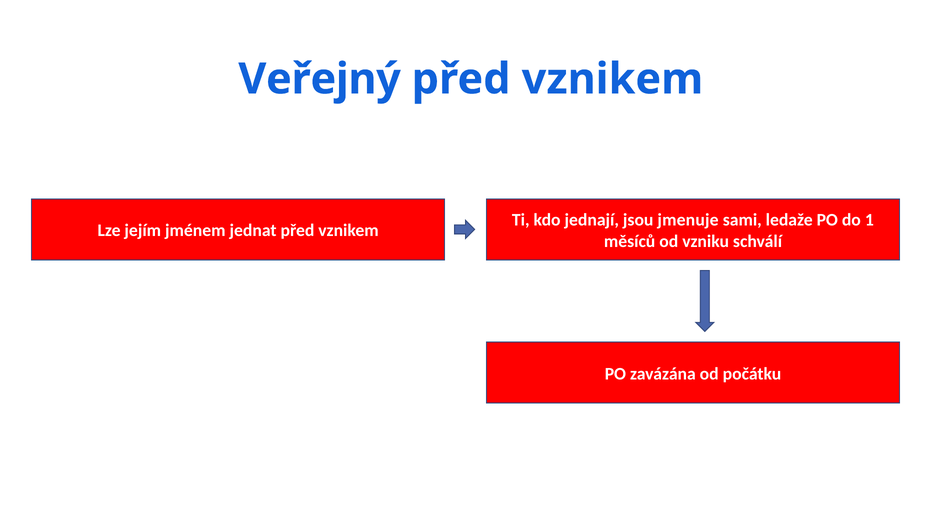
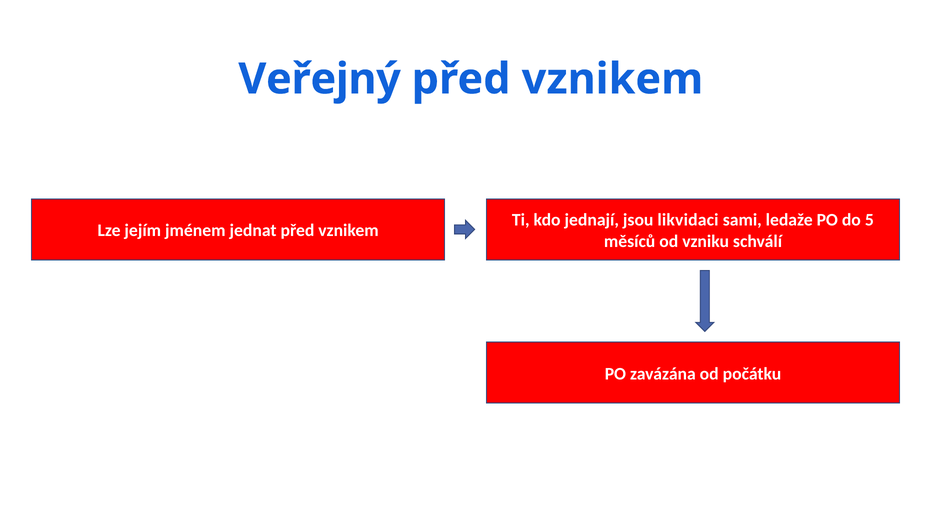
jmenuje: jmenuje -> likvidaci
1: 1 -> 5
